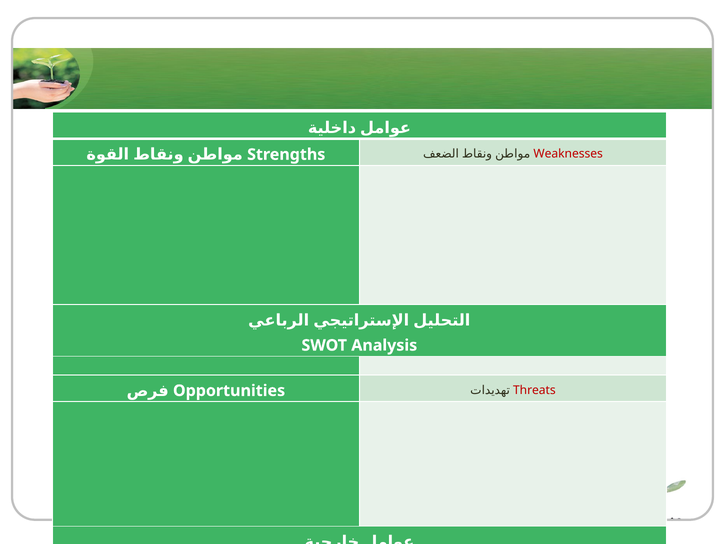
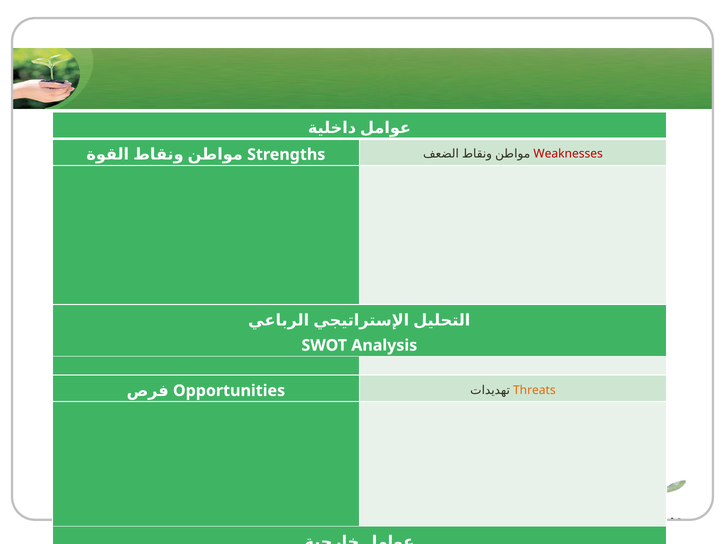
Threats colour: red -> orange
